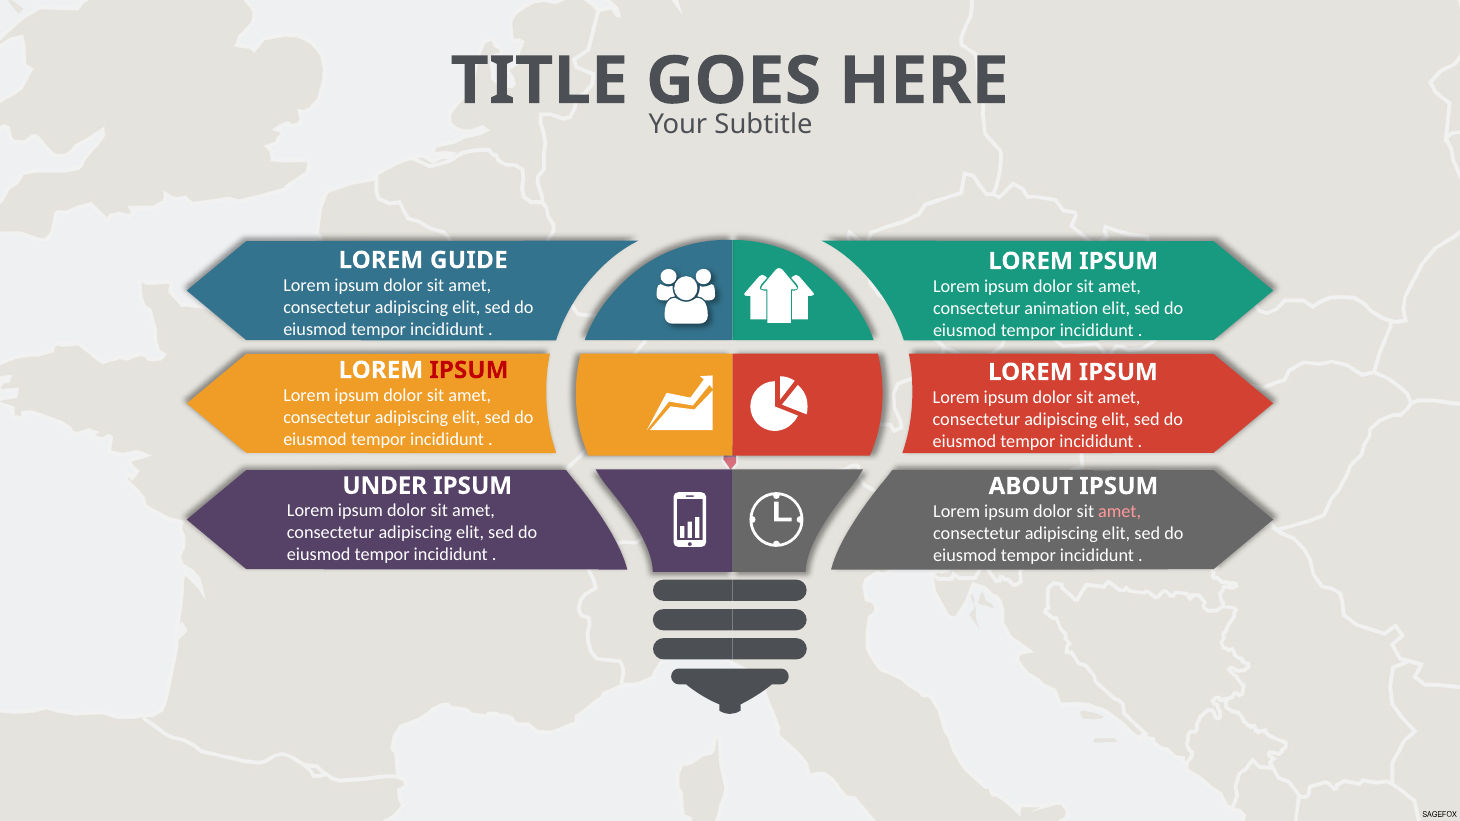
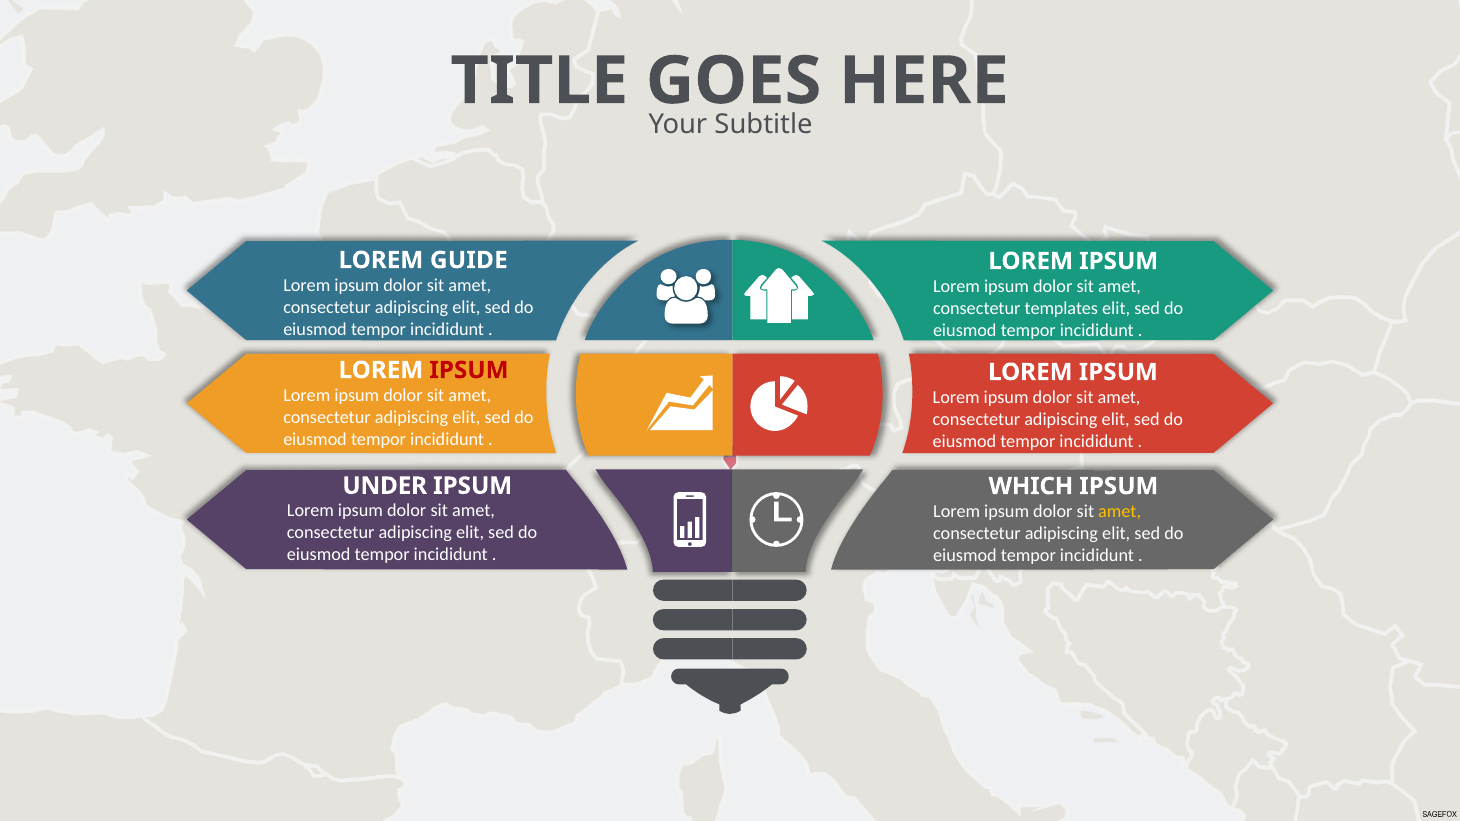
animation: animation -> templates
ABOUT: ABOUT -> WHICH
amet at (1120, 511) colour: pink -> yellow
